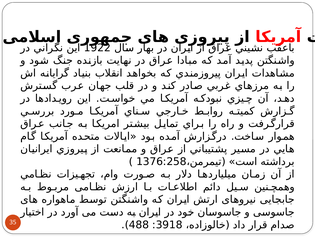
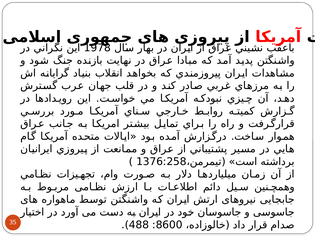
1922: 1922 -> 1978
3918: 3918 -> 8600
